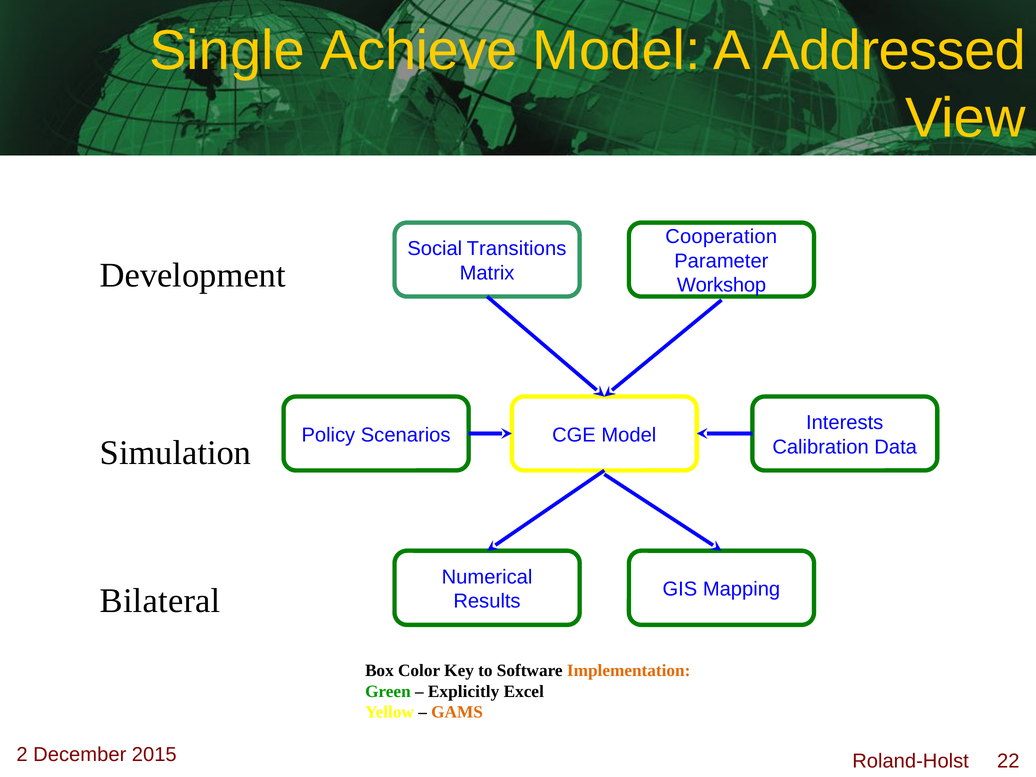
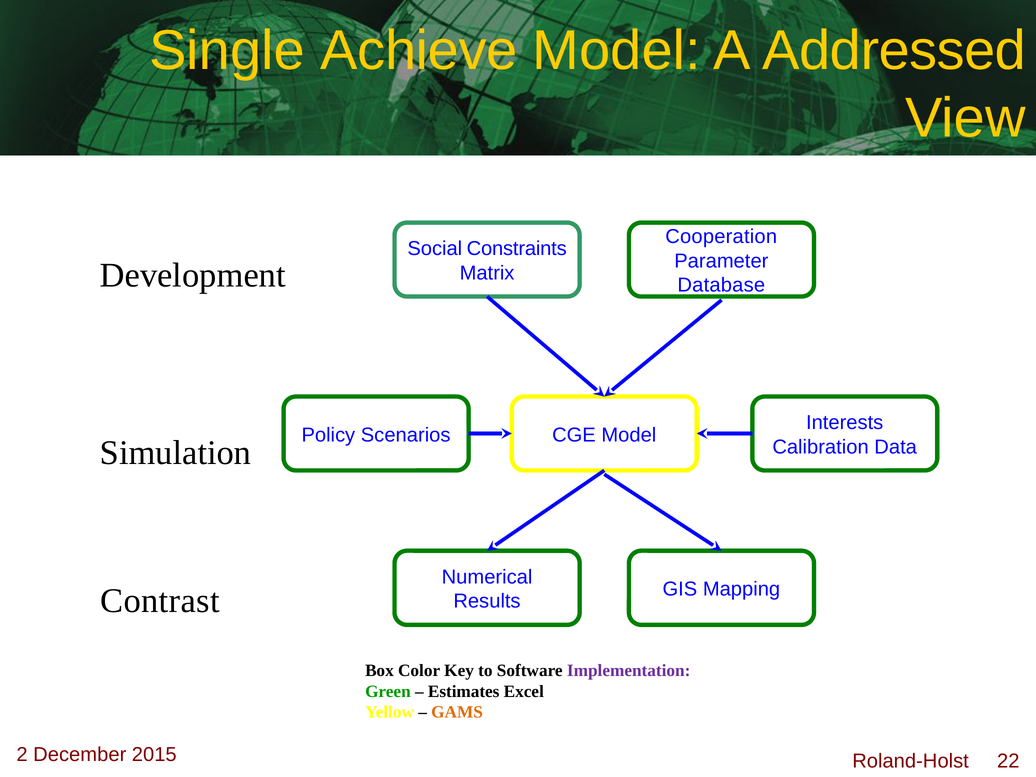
Transitions: Transitions -> Constraints
Workshop: Workshop -> Database
Bilateral: Bilateral -> Contrast
Implementation colour: orange -> purple
Explicitly: Explicitly -> Estimates
